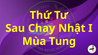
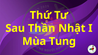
Chay: Chay -> Thần
